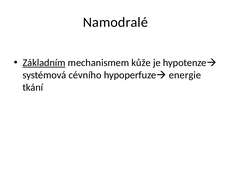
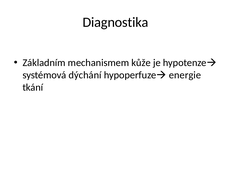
Namodralé: Namodralé -> Diagnostika
Základním underline: present -> none
cévního: cévního -> dýchání
